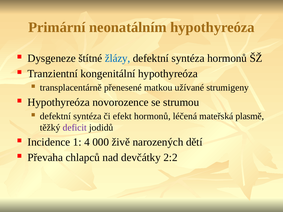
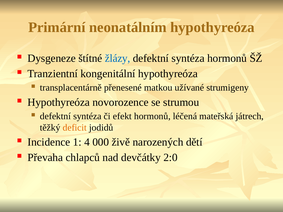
plasmě: plasmě -> játrech
deficit colour: purple -> orange
2:2: 2:2 -> 2:0
